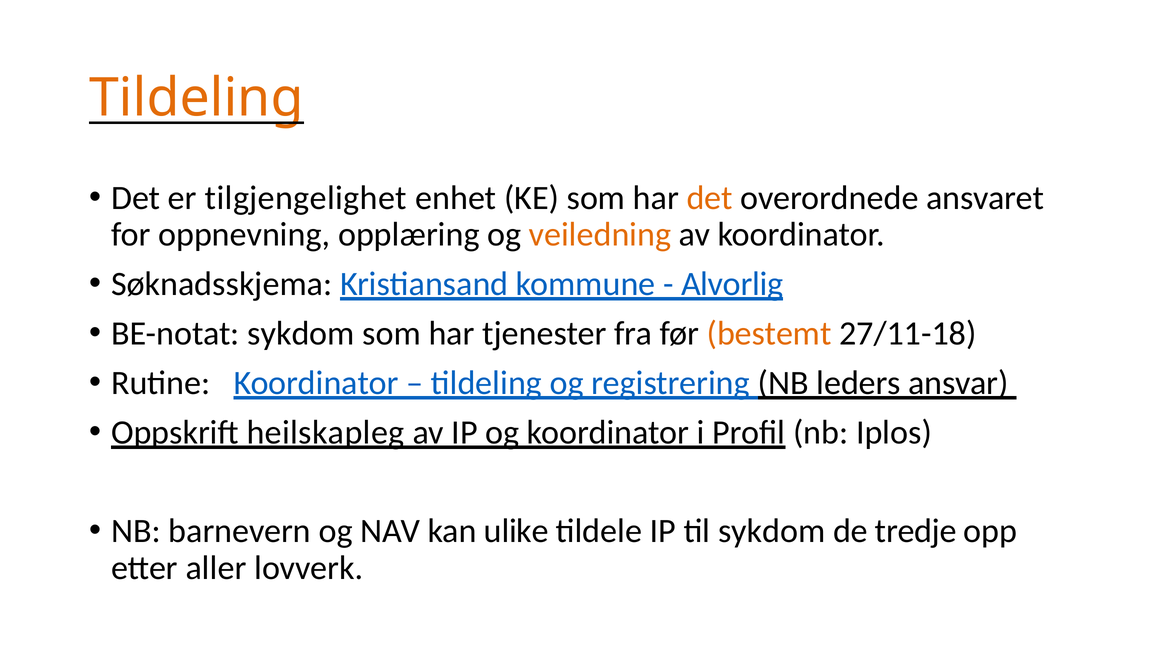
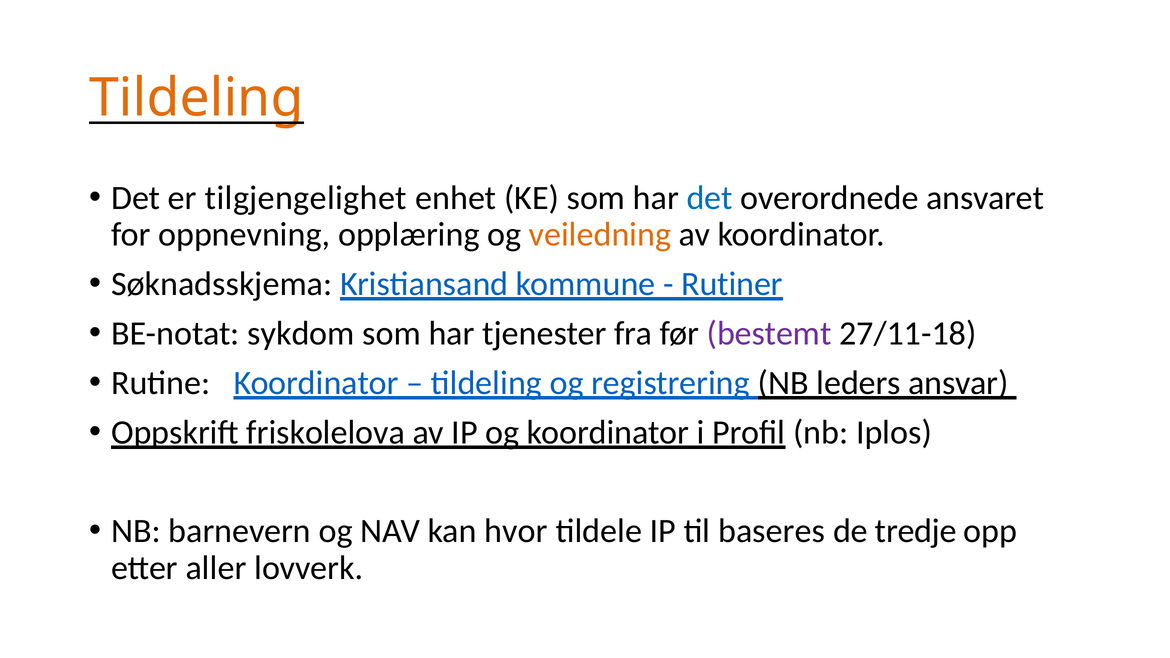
det at (710, 198) colour: orange -> blue
Alvorlig: Alvorlig -> Rutiner
bestemt colour: orange -> purple
heilskapleg: heilskapleg -> friskolelova
ulike: ulike -> hvor
til sykdom: sykdom -> baseres
